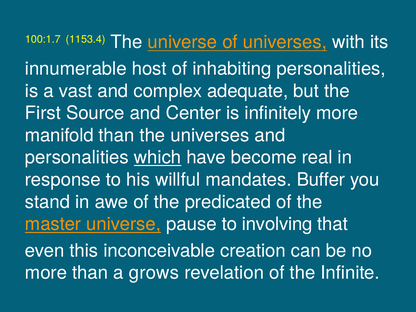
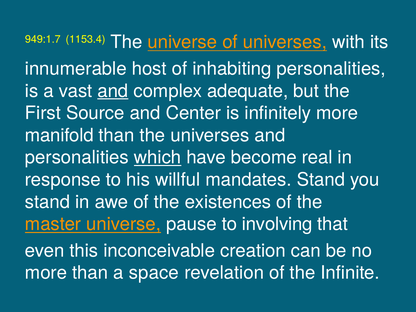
100:1.7: 100:1.7 -> 949:1.7
and at (113, 91) underline: none -> present
mandates Buffer: Buffer -> Stand
predicated: predicated -> existences
grows: grows -> space
